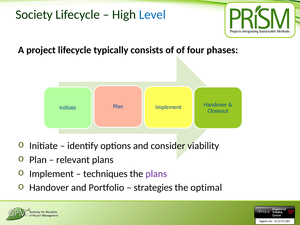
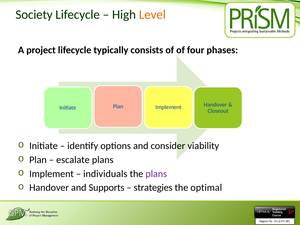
Level colour: blue -> orange
relevant: relevant -> escalate
techniques: techniques -> individuals
Portfolio: Portfolio -> Supports
